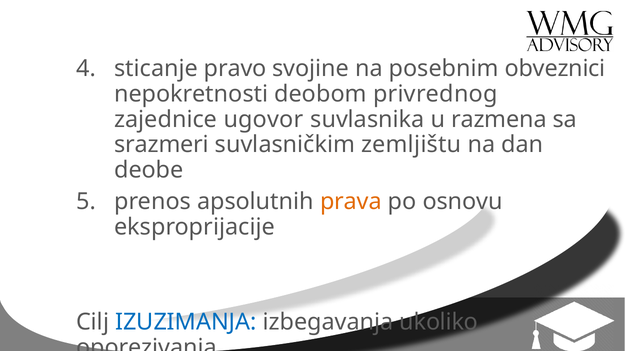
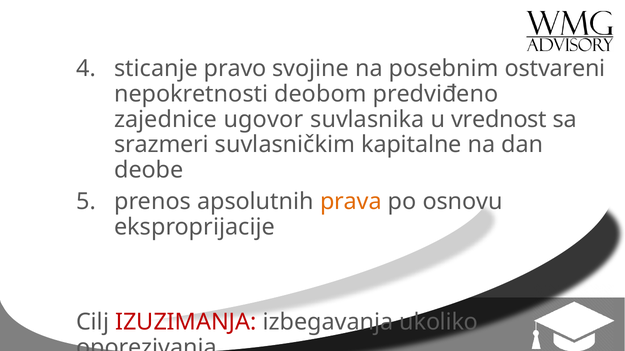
obveznici: obveznici -> ostvareni
privrednog: privrednog -> predviđeno
razmena: razmena -> vrednost
zemljištu: zemljištu -> kapitalne
IZUZIMANJA colour: blue -> red
